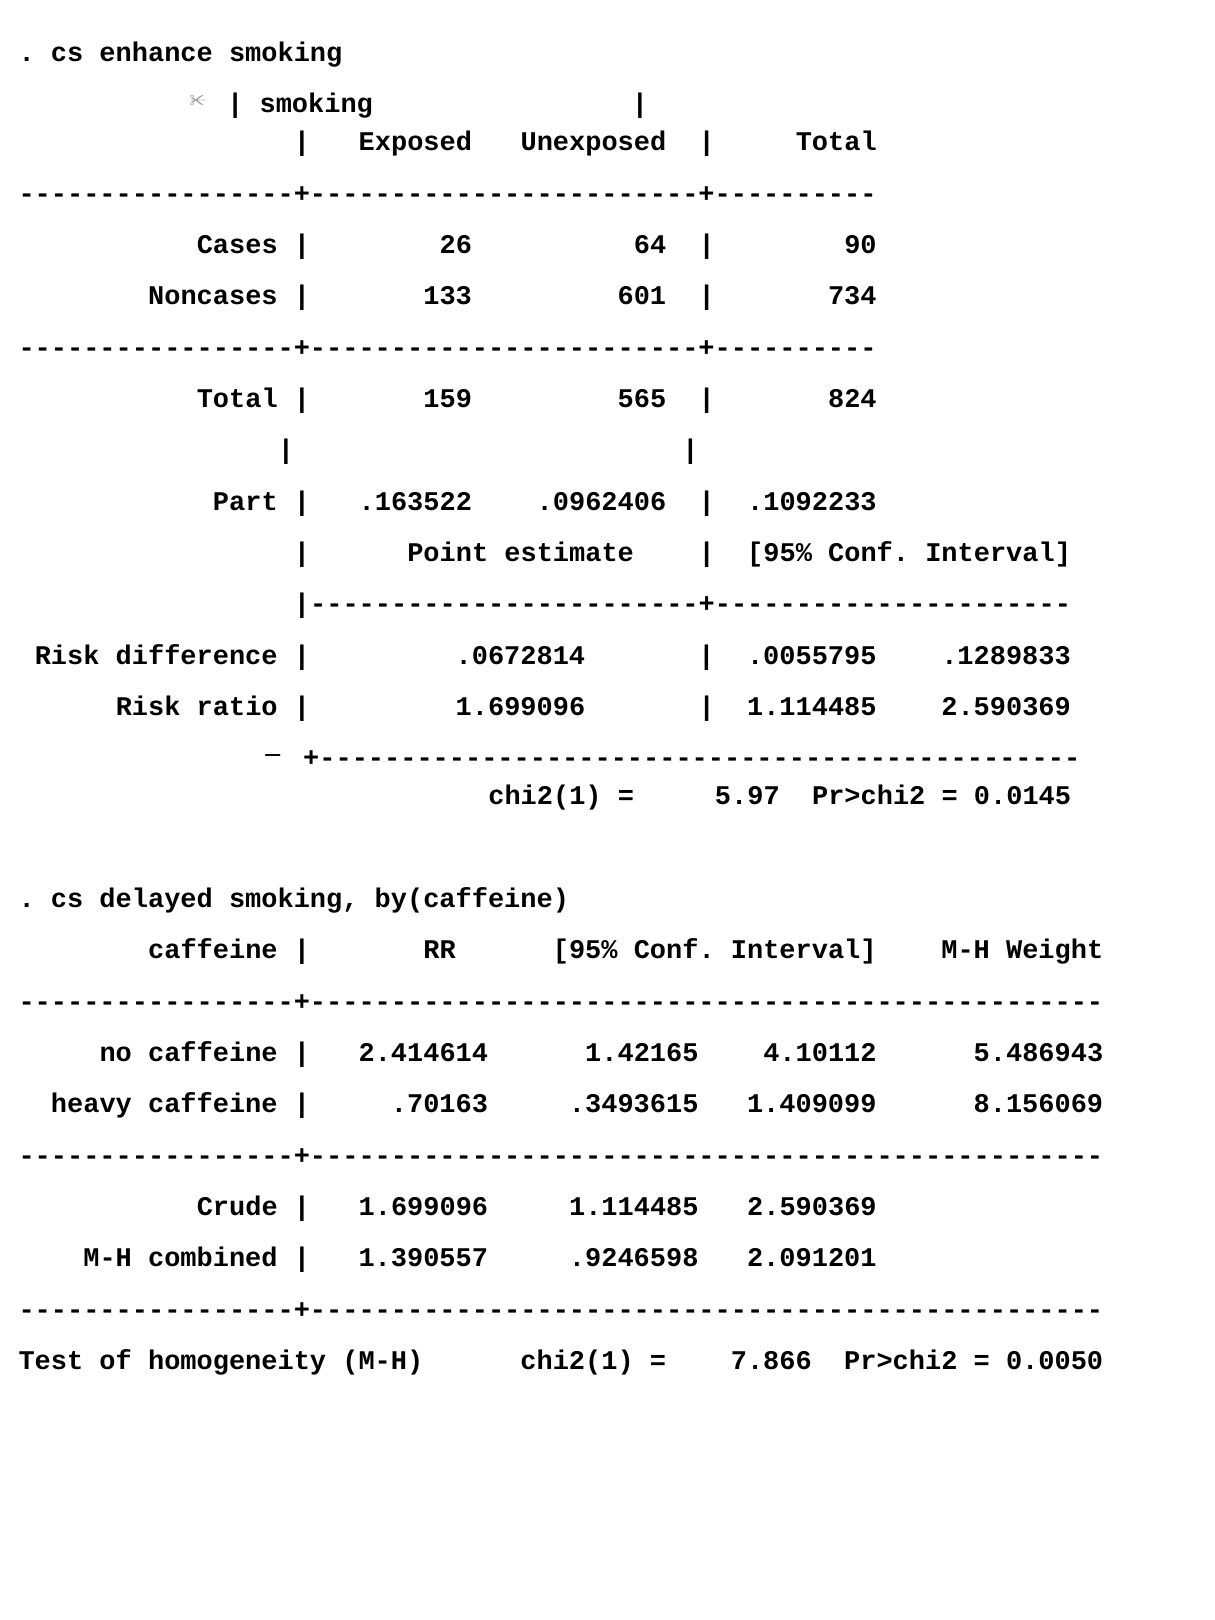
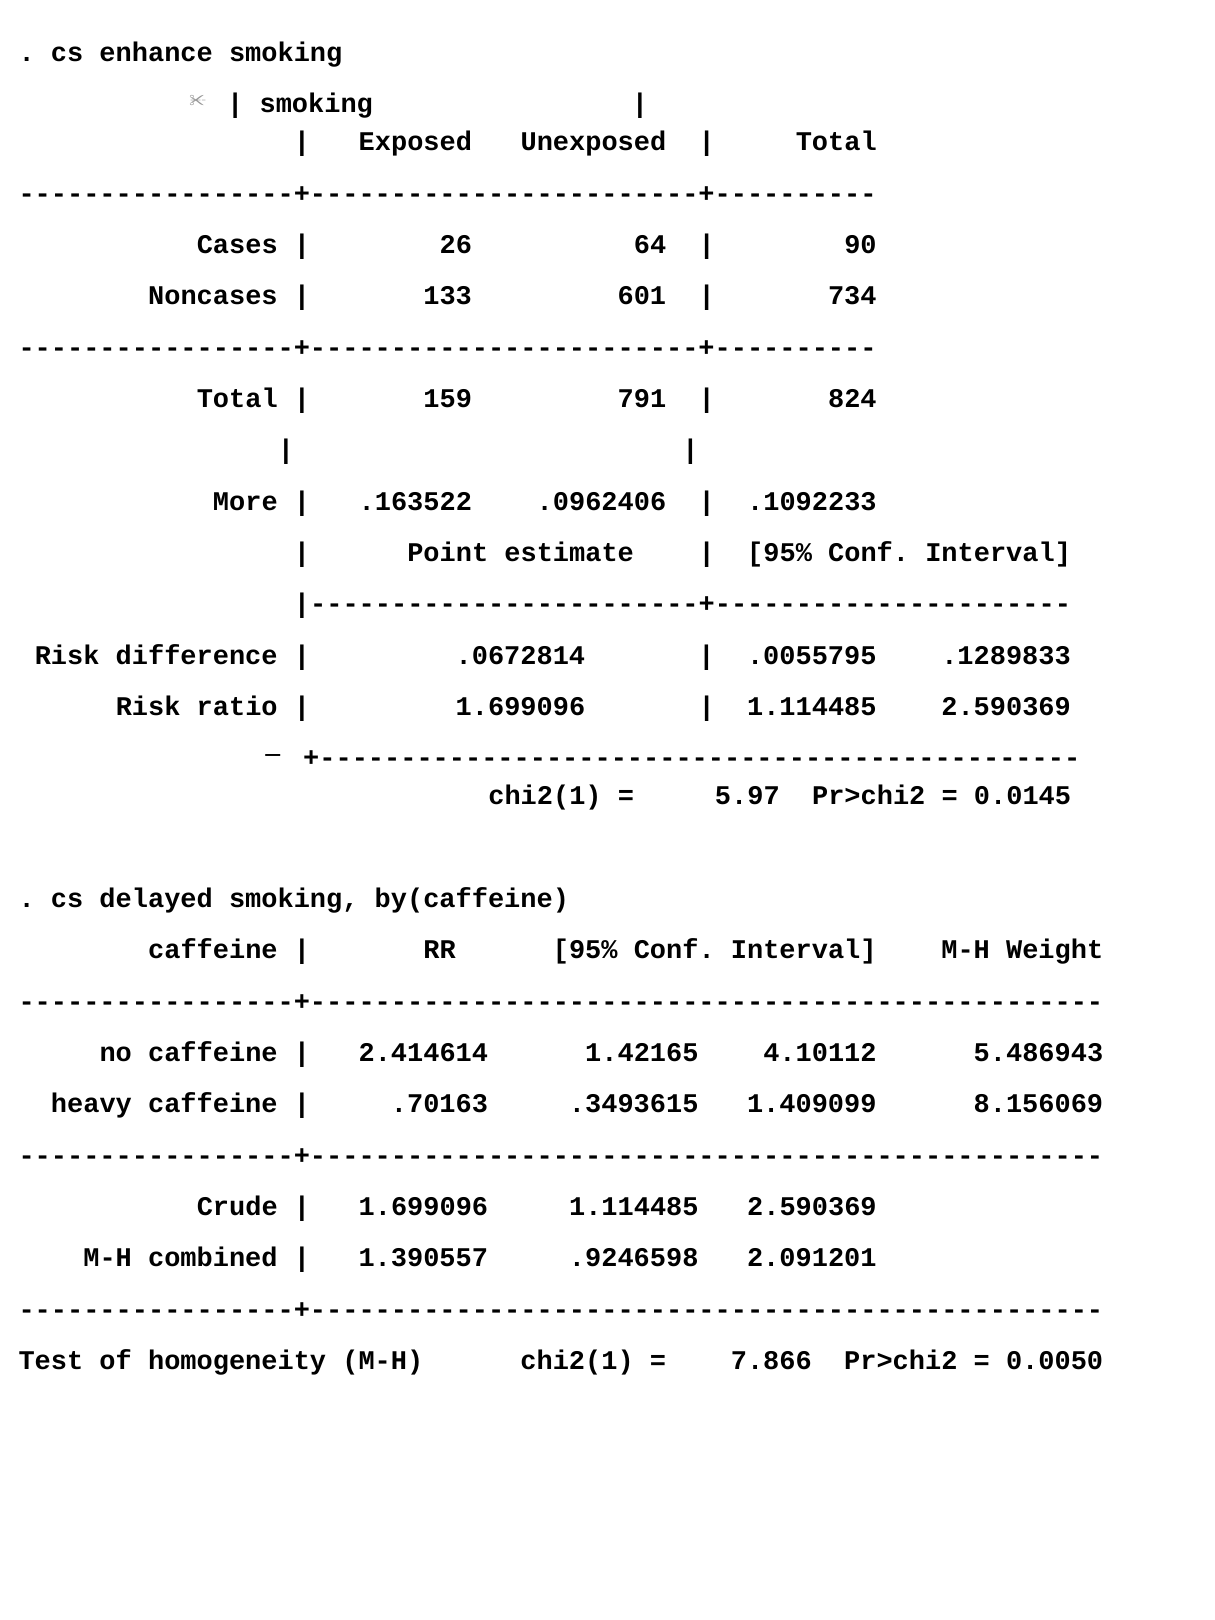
565: 565 -> 791
Part: Part -> More
